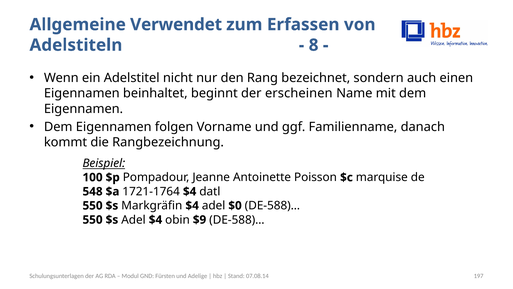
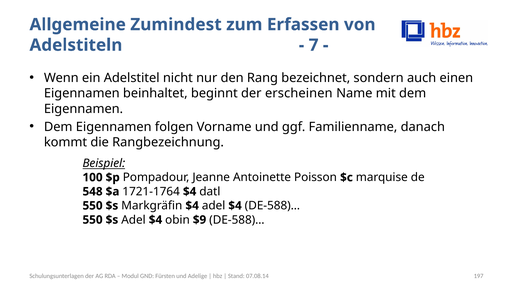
Verwendet: Verwendet -> Zumindest
8: 8 -> 7
$4 adel $0: $0 -> $4
